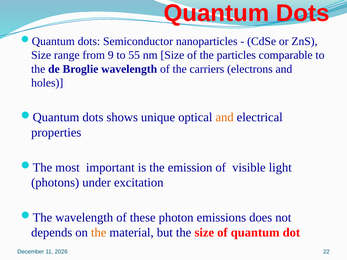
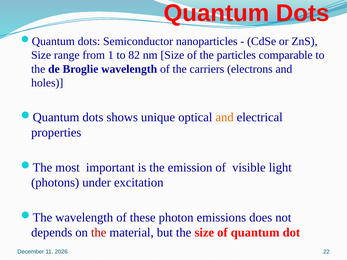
9: 9 -> 1
55: 55 -> 82
the at (99, 233) colour: orange -> red
